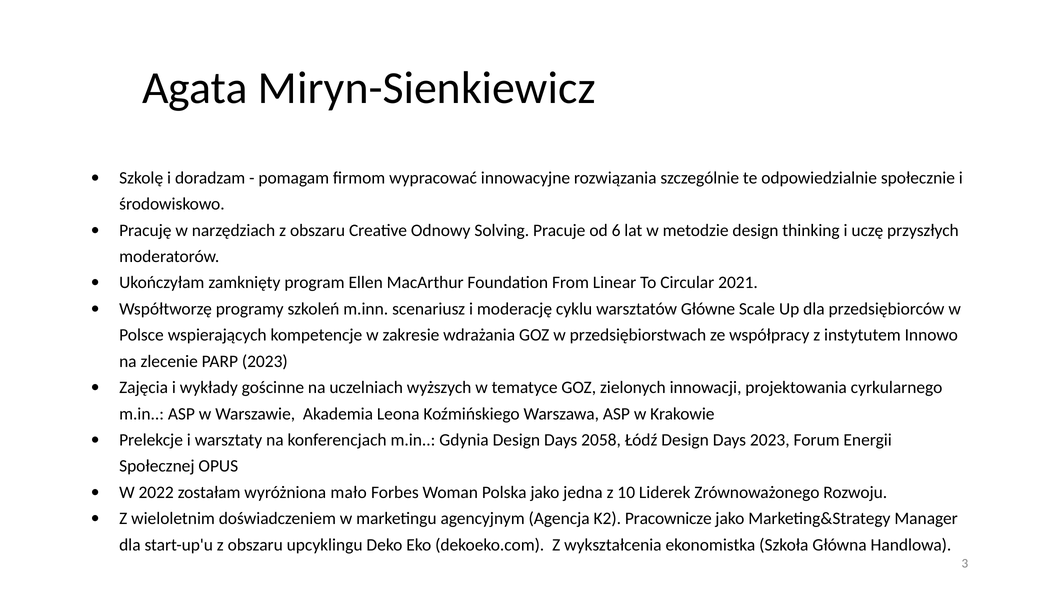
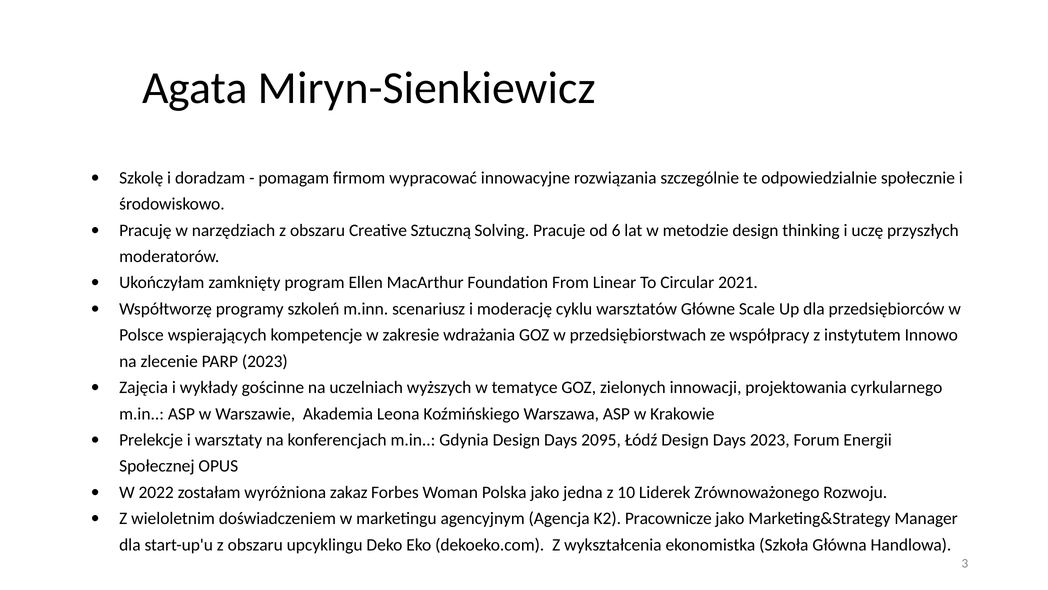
Odnowy: Odnowy -> Sztuczną
2058: 2058 -> 2095
mało: mało -> zakaz
